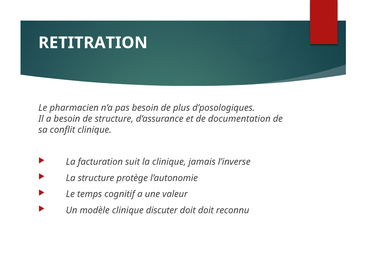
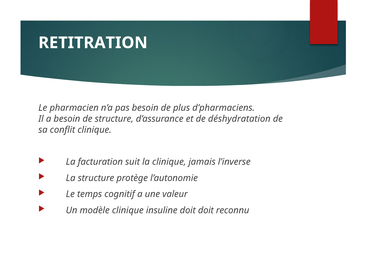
d’posologiques: d’posologiques -> d’pharmaciens
documentation: documentation -> déshydratation
discuter: discuter -> insuline
